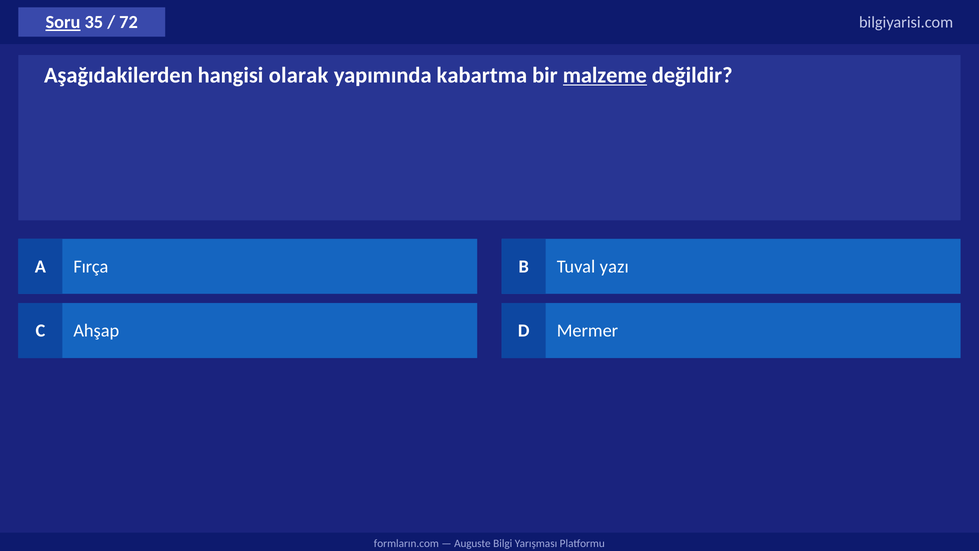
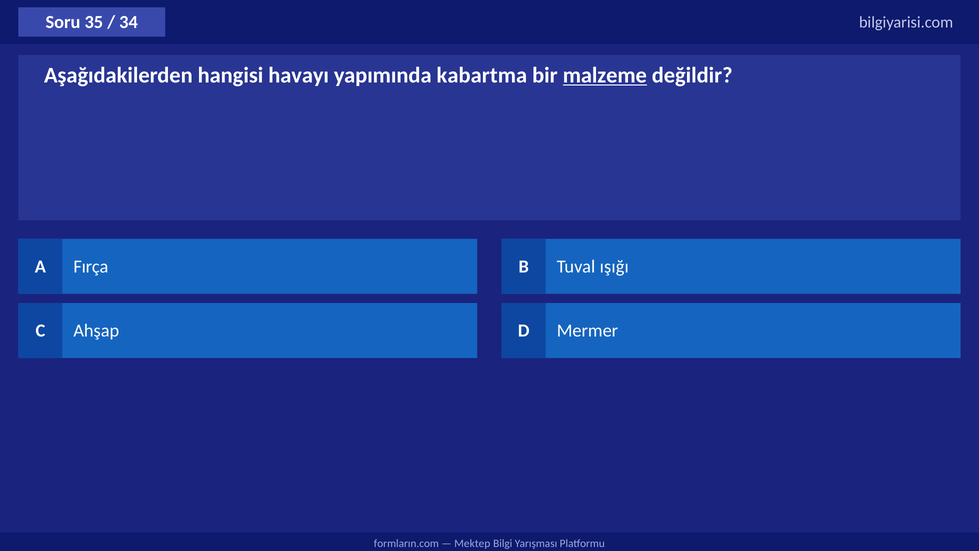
Soru underline: present -> none
72: 72 -> 34
olarak: olarak -> havayı
yazı: yazı -> ışığı
Auguste: Auguste -> Mektep
